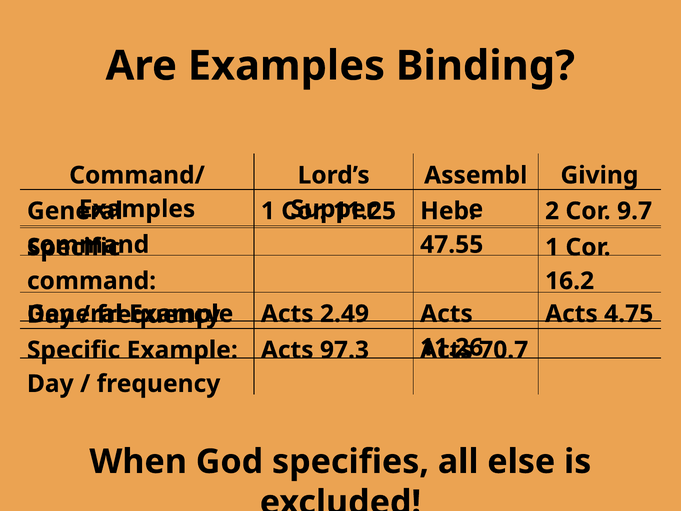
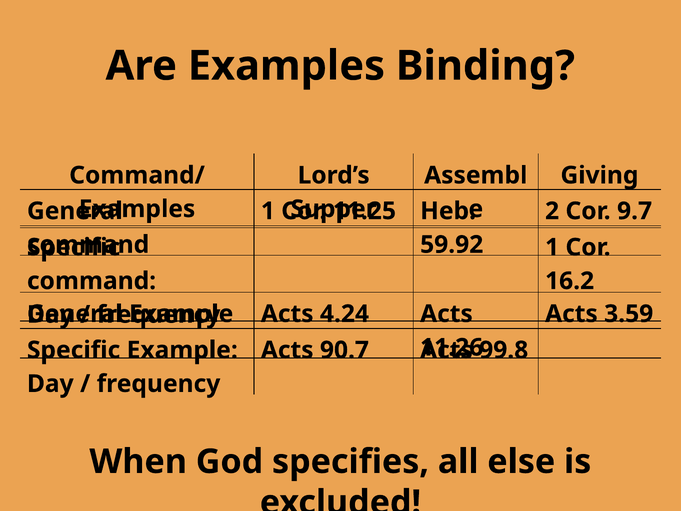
47.55: 47.55 -> 59.92
2.49: 2.49 -> 4.24
4.75: 4.75 -> 3.59
97.3: 97.3 -> 90.7
70.7: 70.7 -> 99.8
